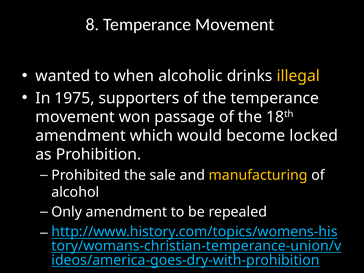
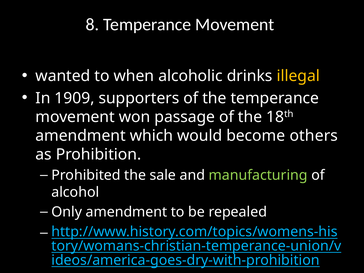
1975: 1975 -> 1909
locked: locked -> others
manufacturing colour: yellow -> light green
